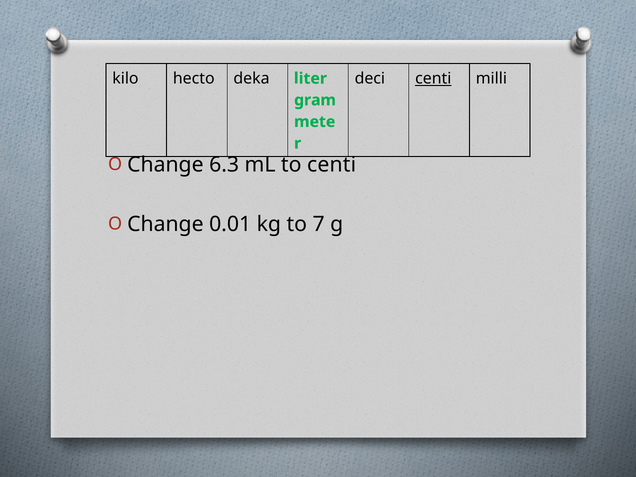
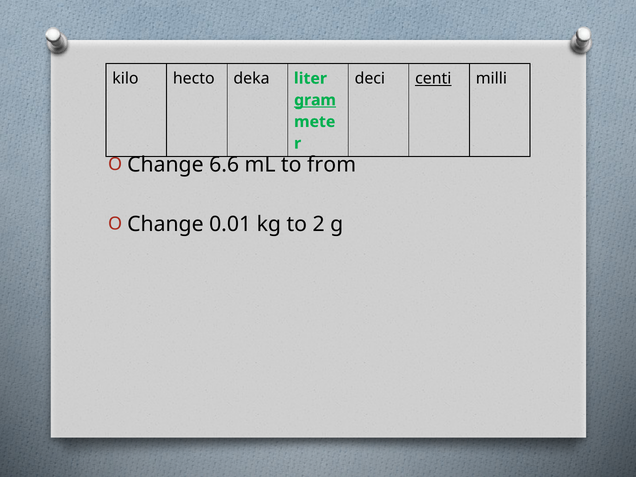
gram underline: none -> present
6.3: 6.3 -> 6.6
to centi: centi -> from
7: 7 -> 2
